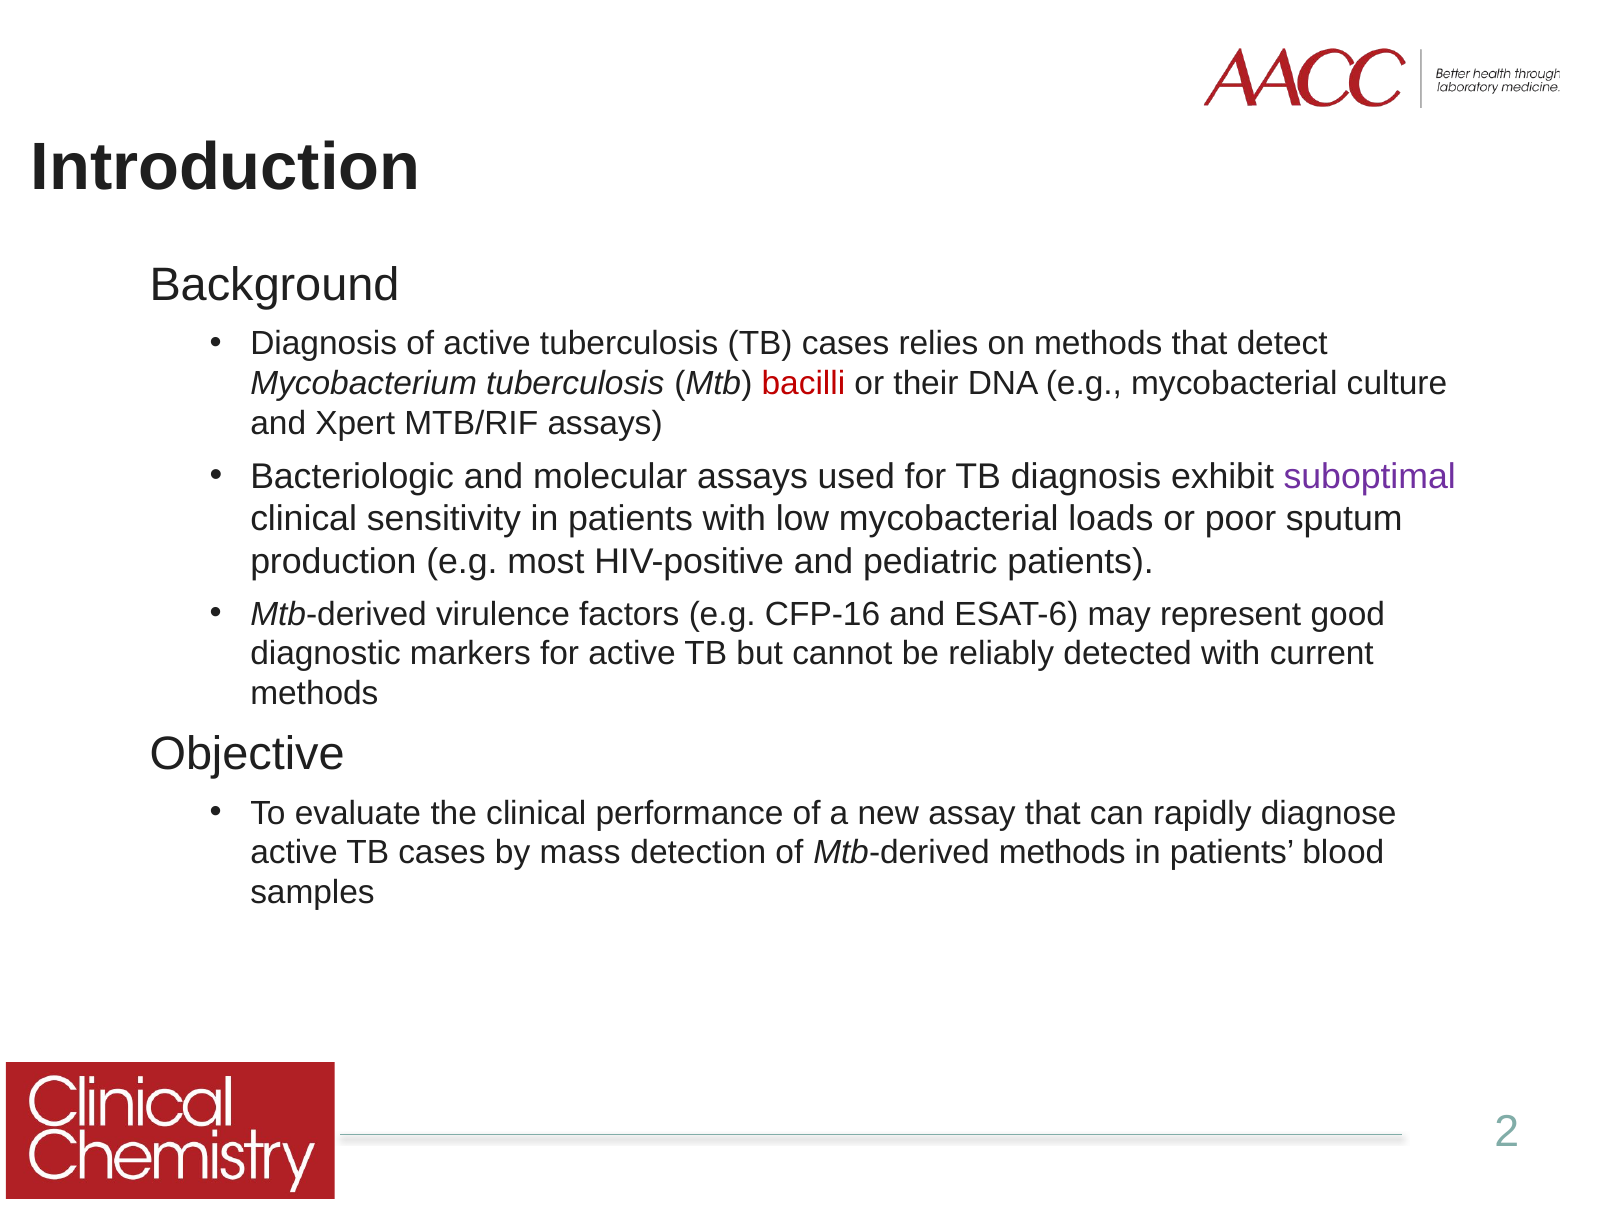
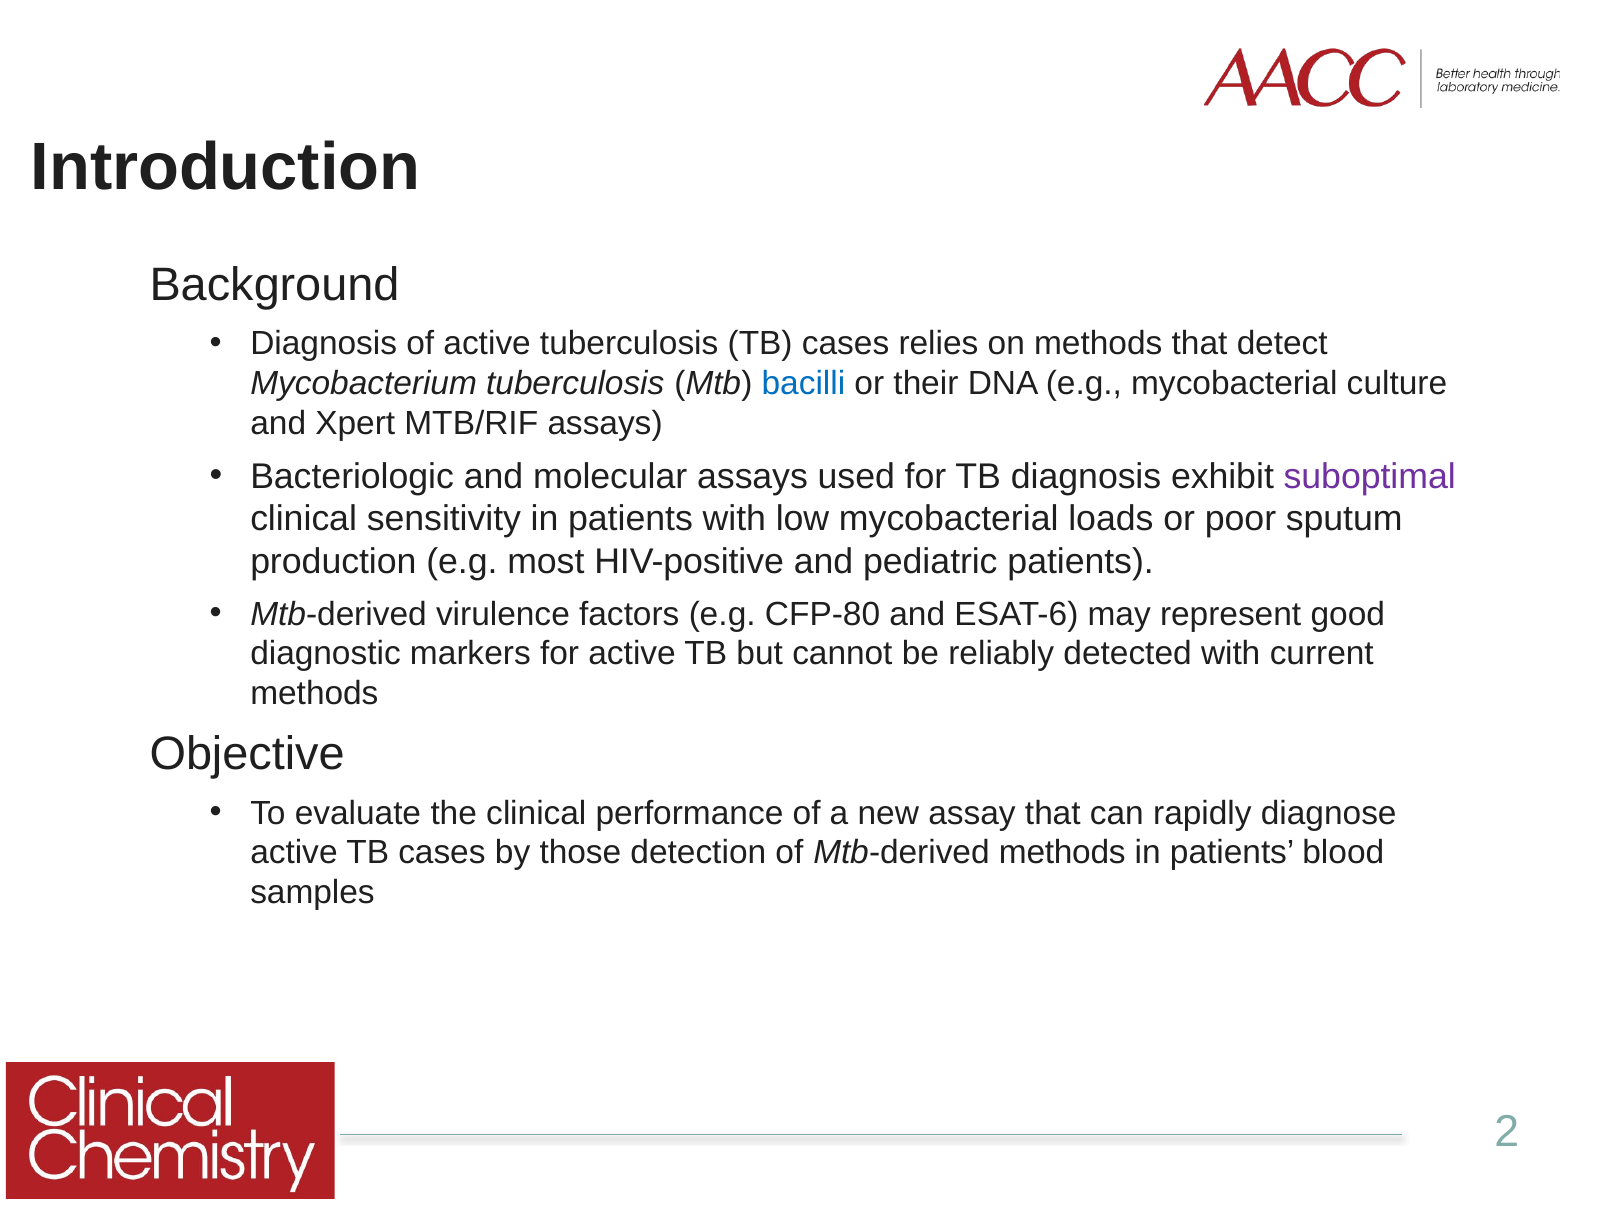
bacilli colour: red -> blue
CFP-16: CFP-16 -> CFP-80
mass: mass -> those
